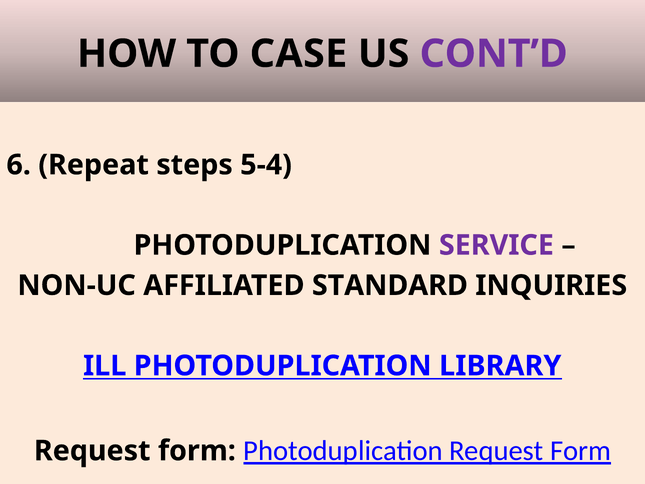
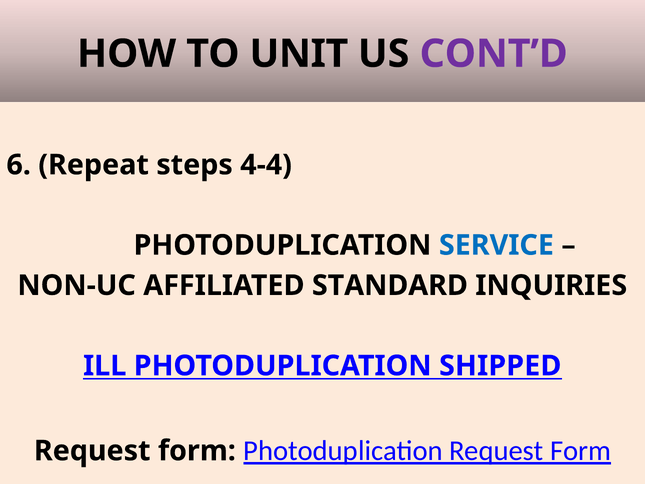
CASE: CASE -> UNIT
5-4: 5-4 -> 4-4
SERVICE colour: purple -> blue
LIBRARY: LIBRARY -> SHIPPED
